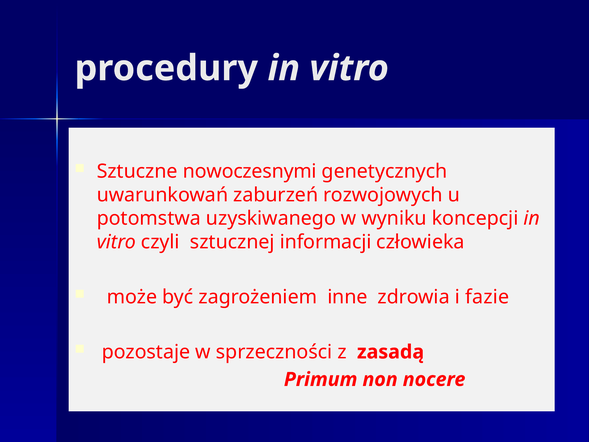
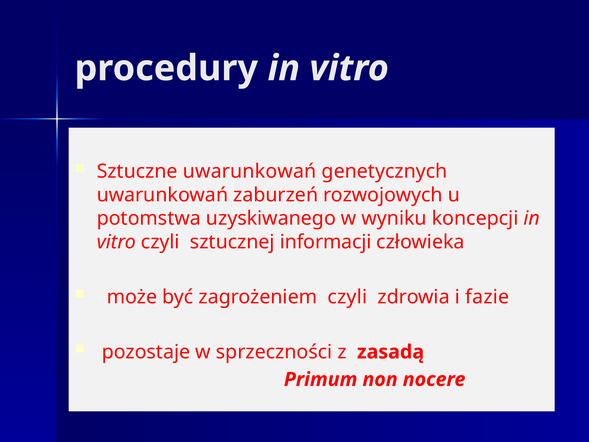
Sztuczne nowoczesnymi: nowoczesnymi -> uwarunkowań
zagrożeniem inne: inne -> czyli
